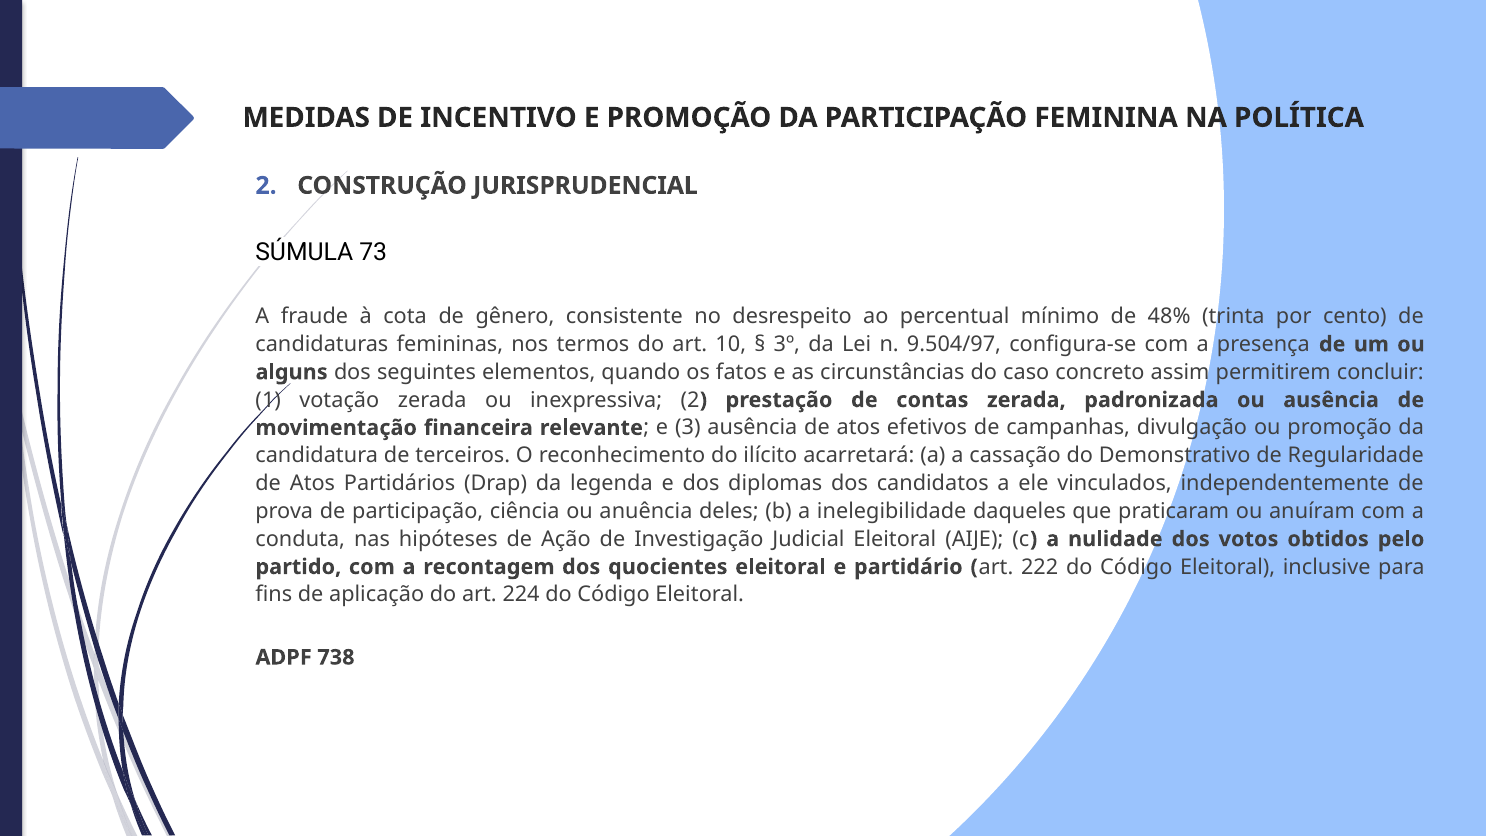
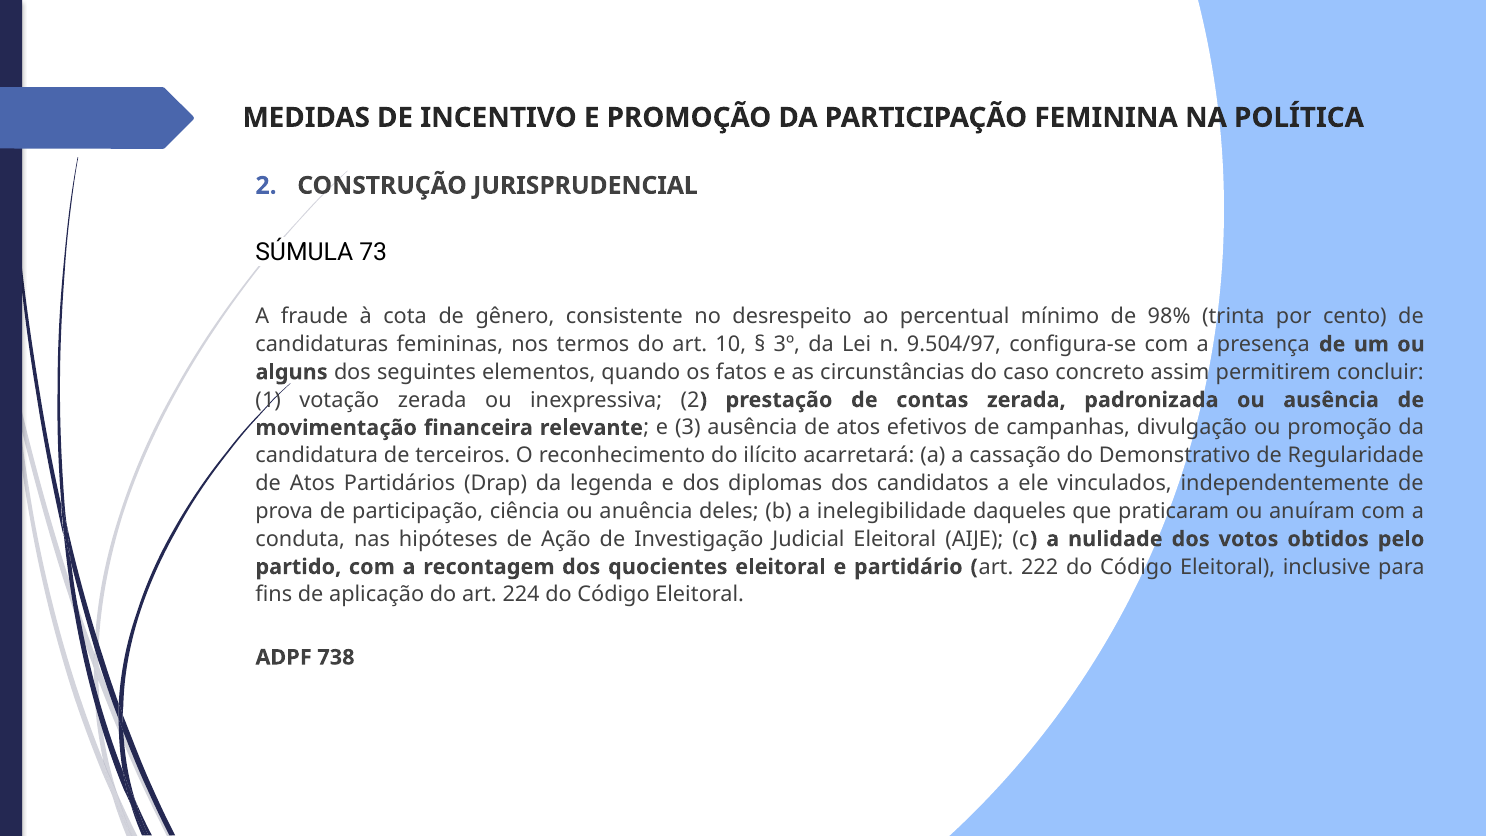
48%: 48% -> 98%
